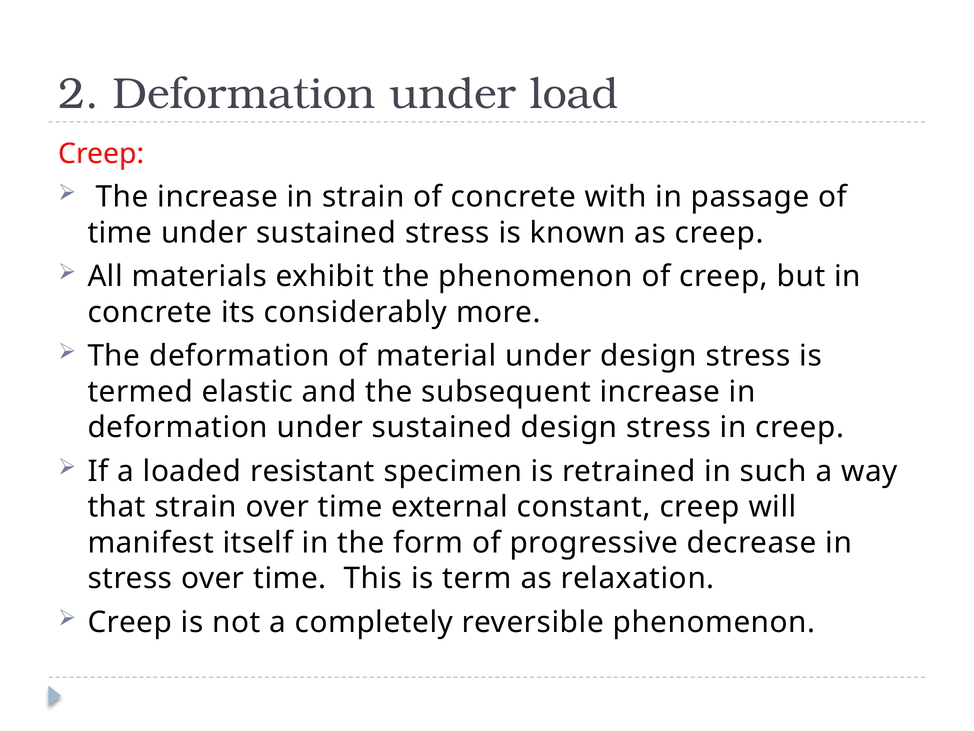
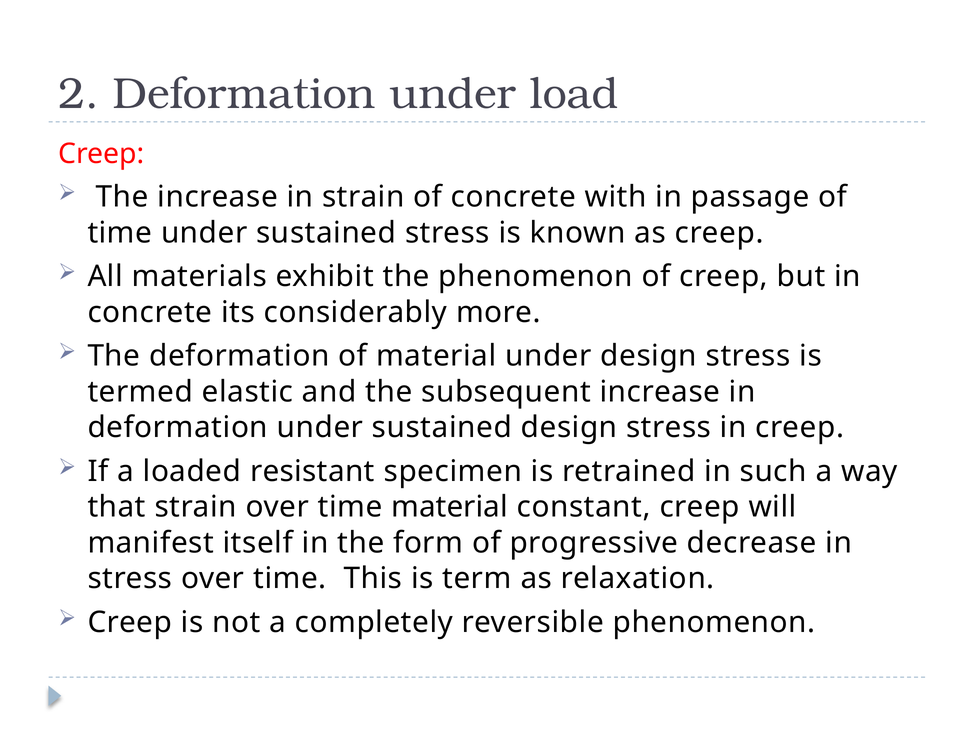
time external: external -> material
